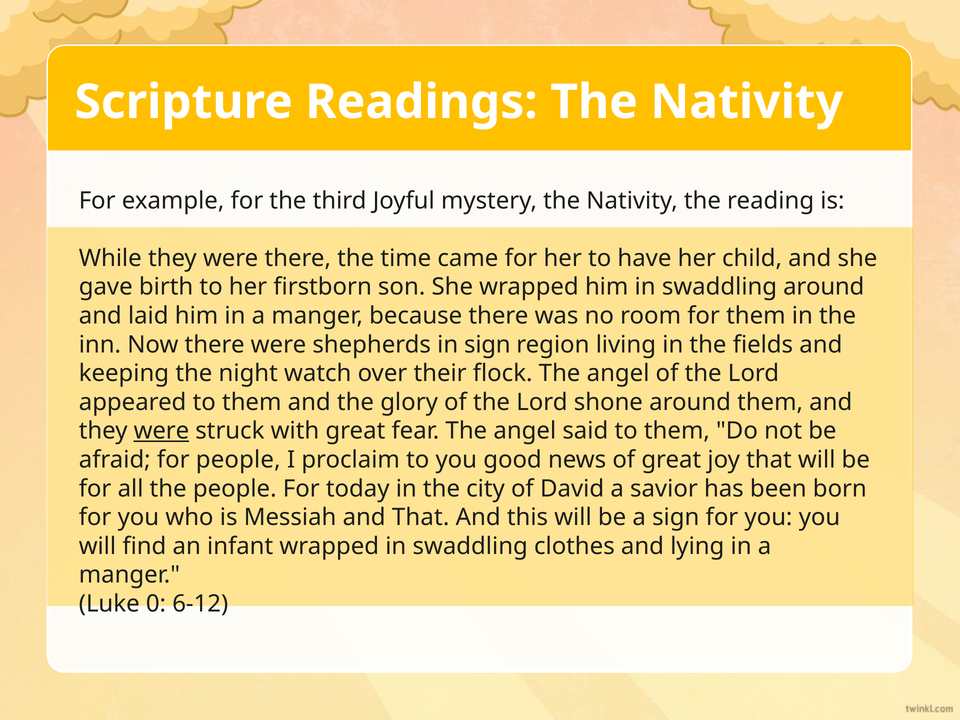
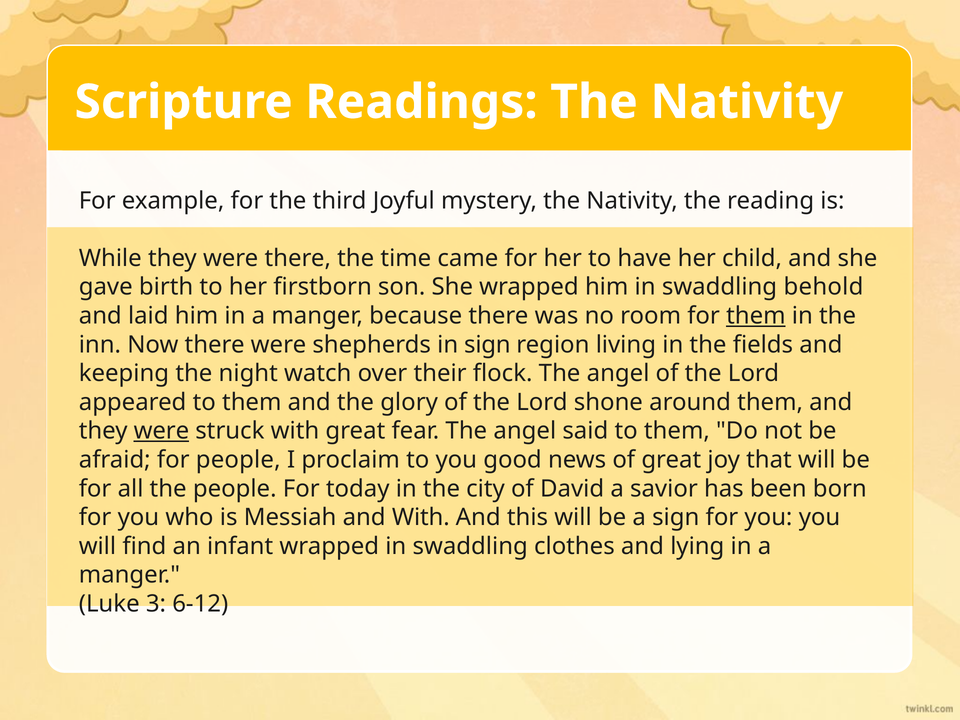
swaddling around: around -> behold
them at (756, 316) underline: none -> present
and That: That -> With
0: 0 -> 3
